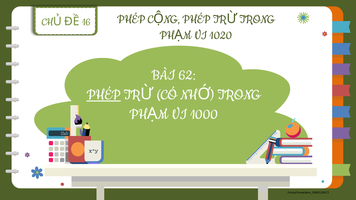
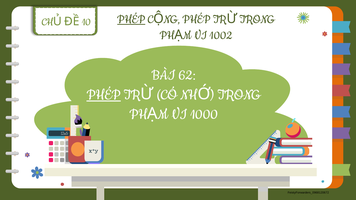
16: 16 -> 10
PHÉP at (131, 19) underline: none -> present
1020: 1020 -> 1002
